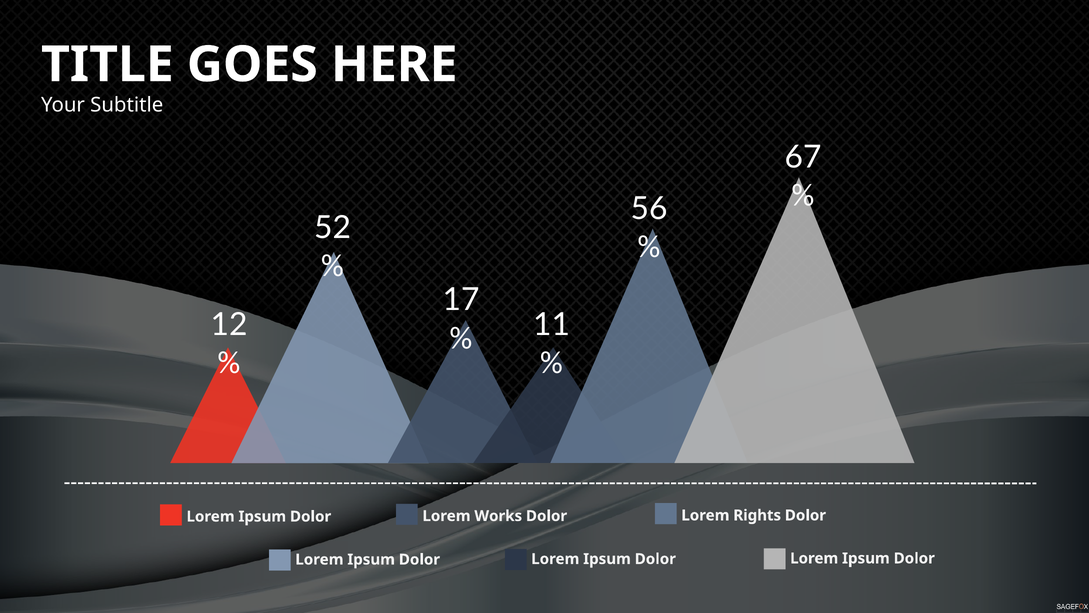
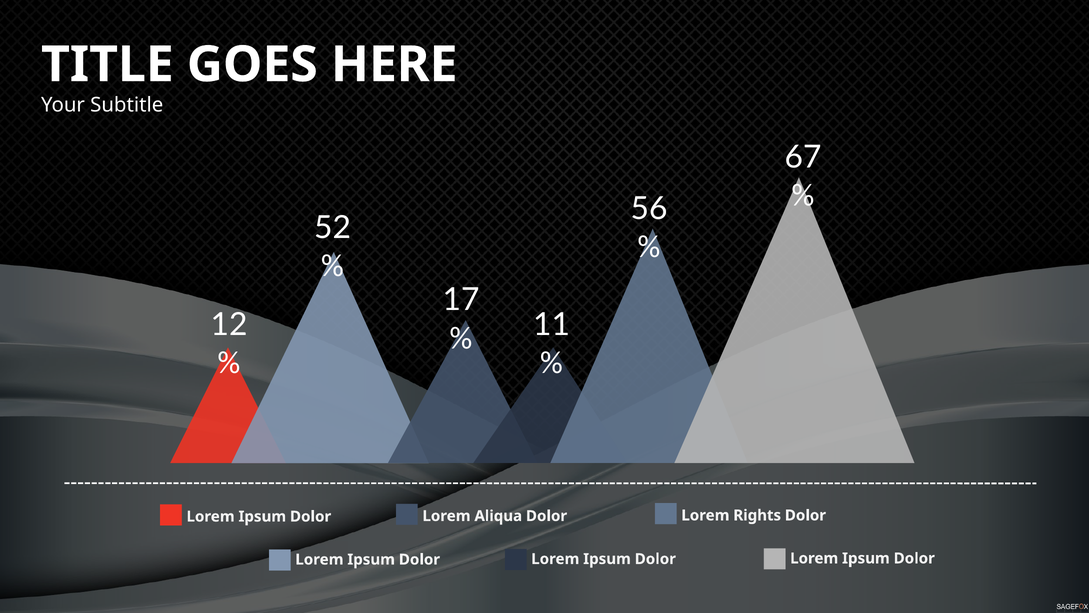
Works: Works -> Aliqua
